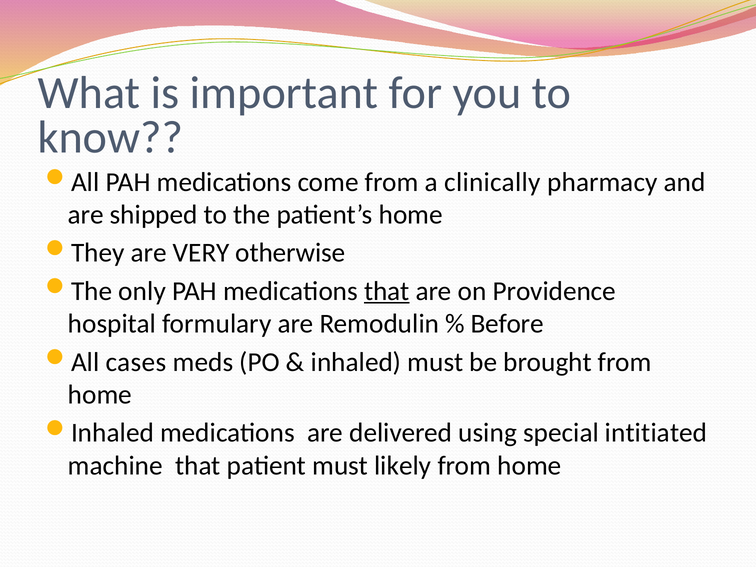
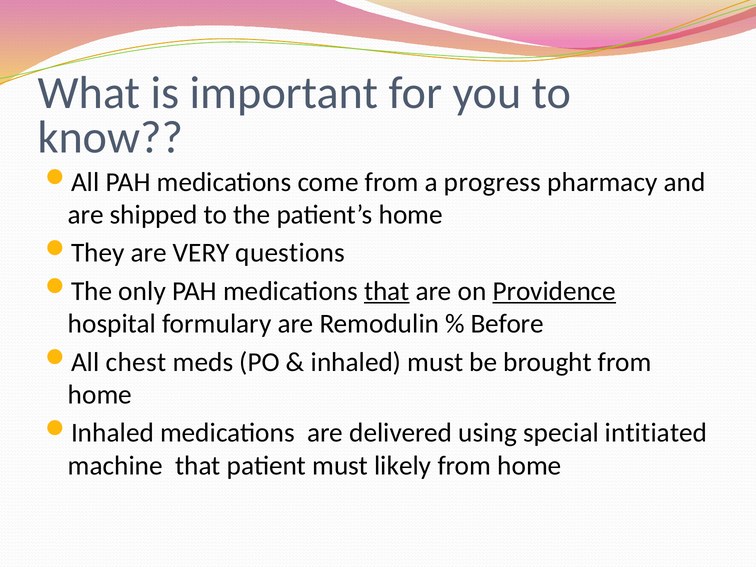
clinically: clinically -> progress
otherwise: otherwise -> questions
Providence underline: none -> present
cases: cases -> chest
